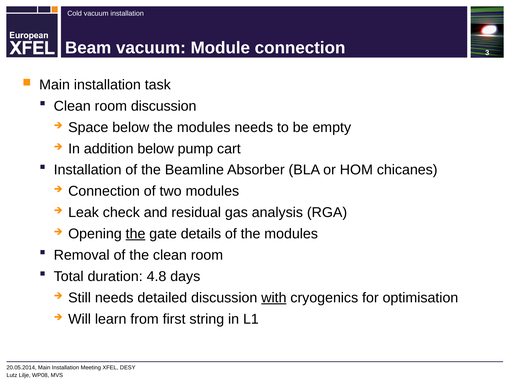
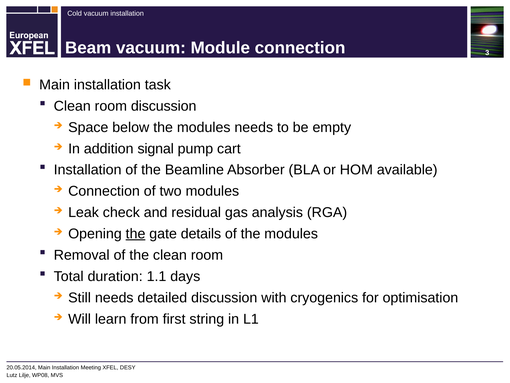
addition below: below -> signal
chicanes: chicanes -> available
4.8: 4.8 -> 1.1
with underline: present -> none
